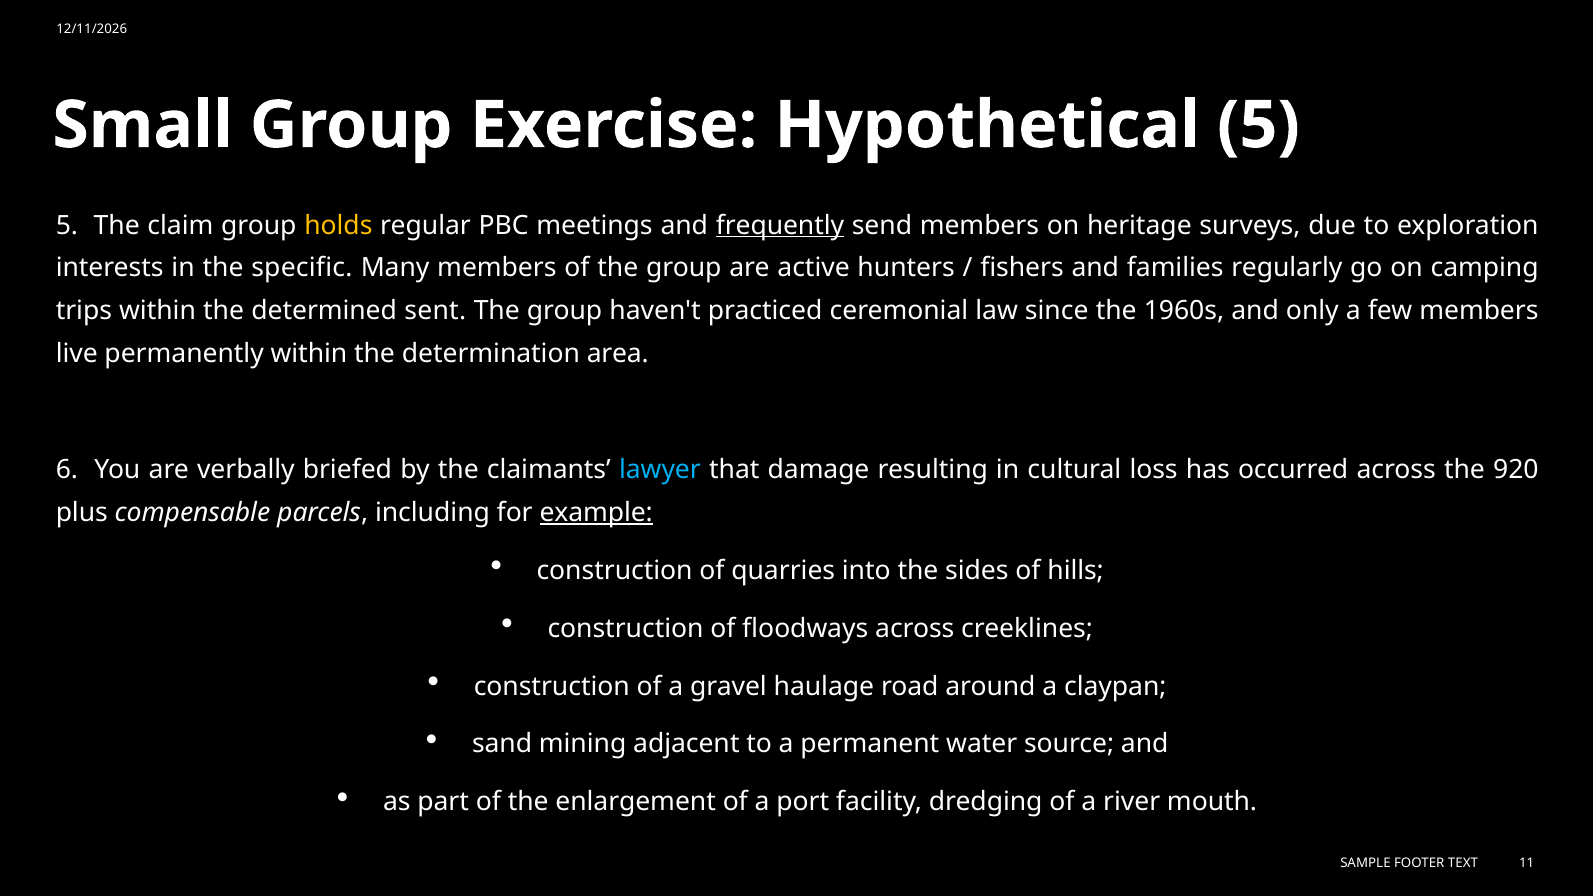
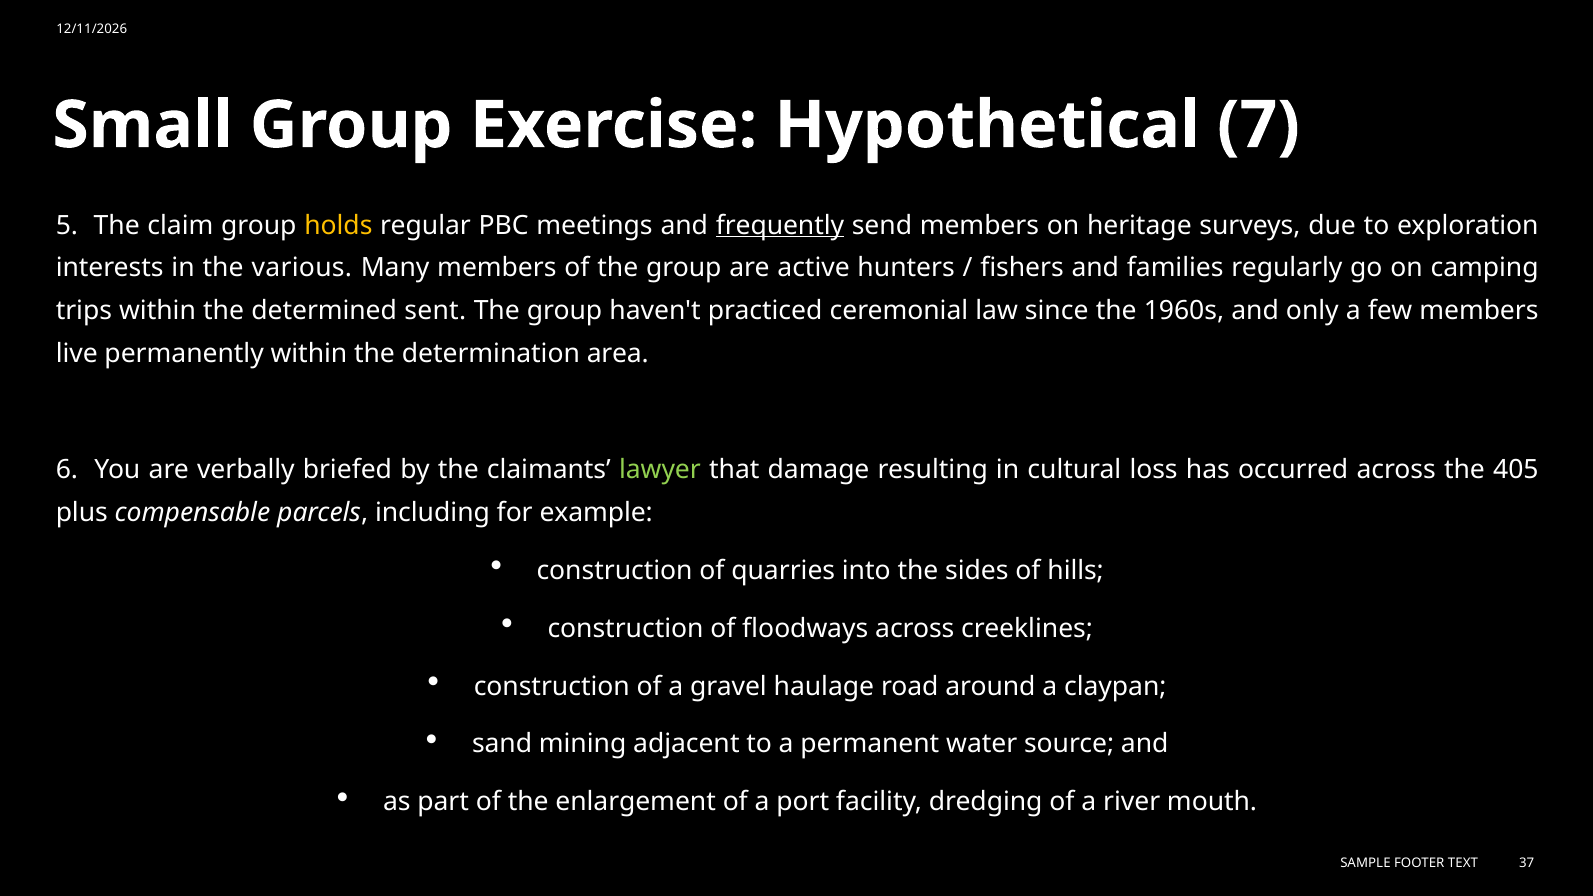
Hypothetical 5: 5 -> 7
specific: specific -> various
lawyer colour: light blue -> light green
920: 920 -> 405
example underline: present -> none
11: 11 -> 37
